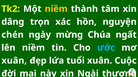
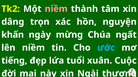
niềm at (56, 9) colour: yellow -> pink
chén: chén -> khấn
xuân at (14, 61): xuân -> tiếng
